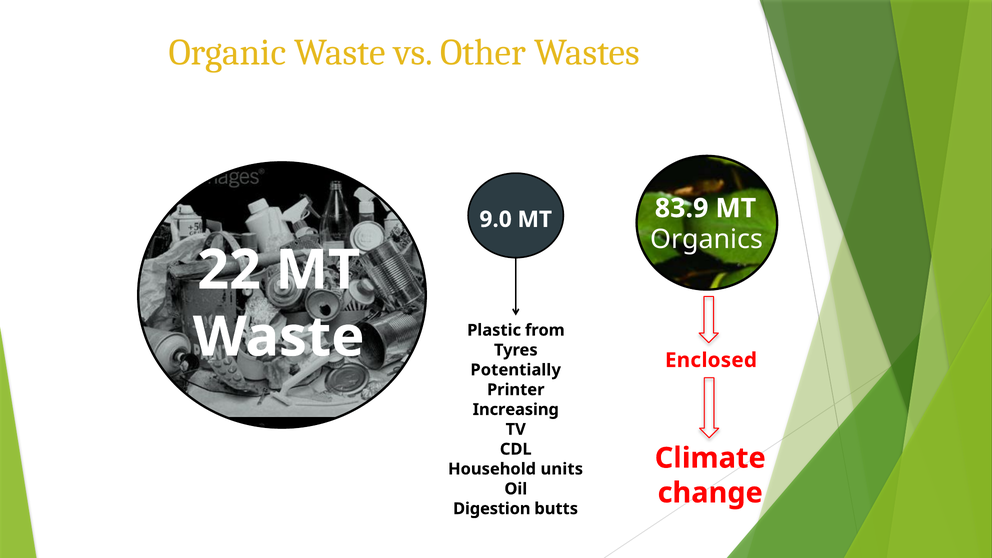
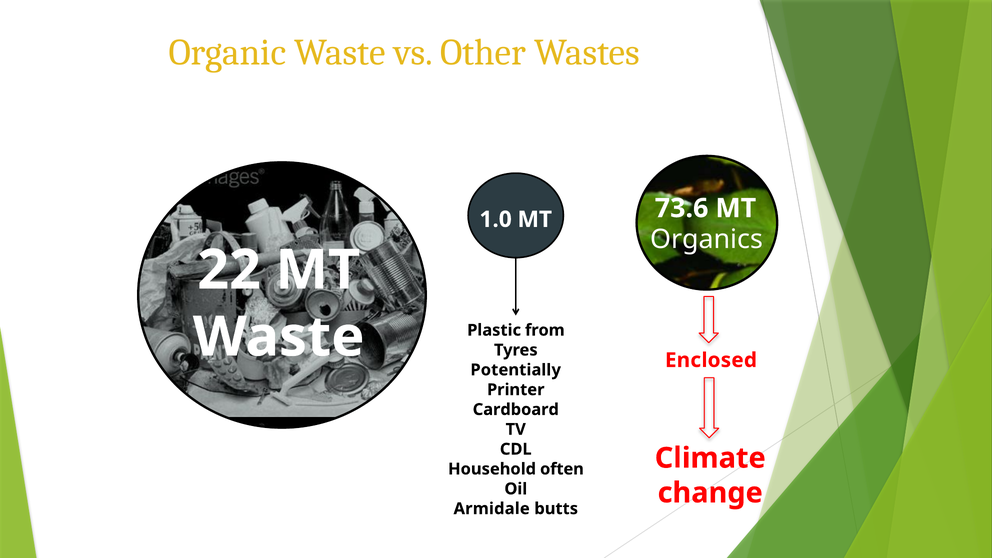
83.9: 83.9 -> 73.6
9.0: 9.0 -> 1.0
Increasing: Increasing -> Cardboard
units: units -> often
Digestion: Digestion -> Armidale
